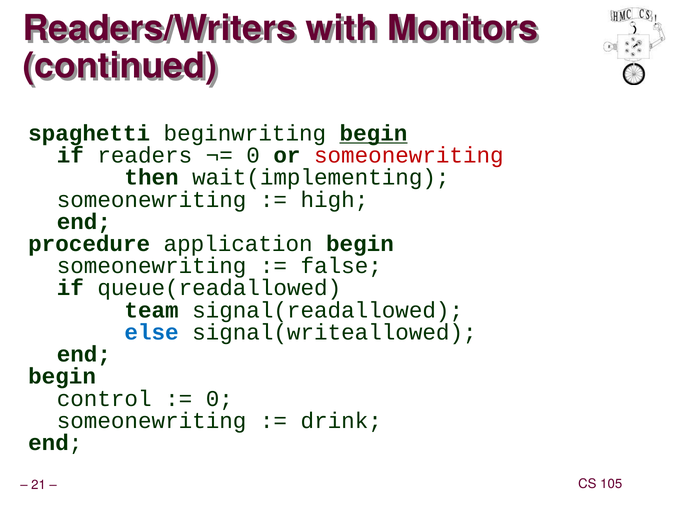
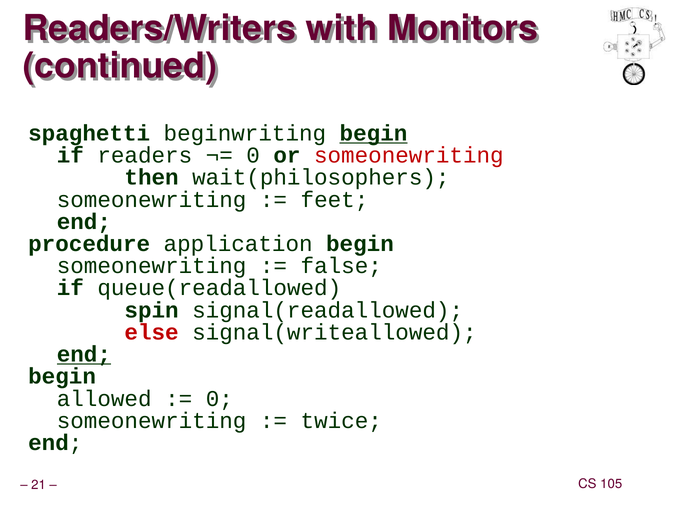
wait(implementing: wait(implementing -> wait(philosophers
high: high -> feet
team: team -> spin
else colour: blue -> red
end at (84, 354) underline: none -> present
control: control -> allowed
drink: drink -> twice
